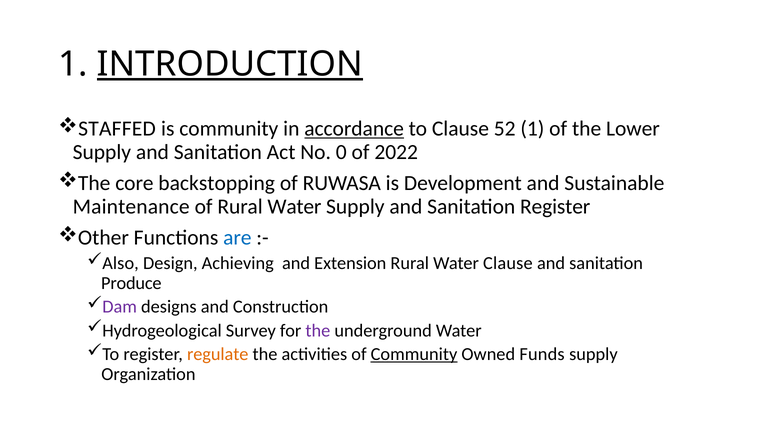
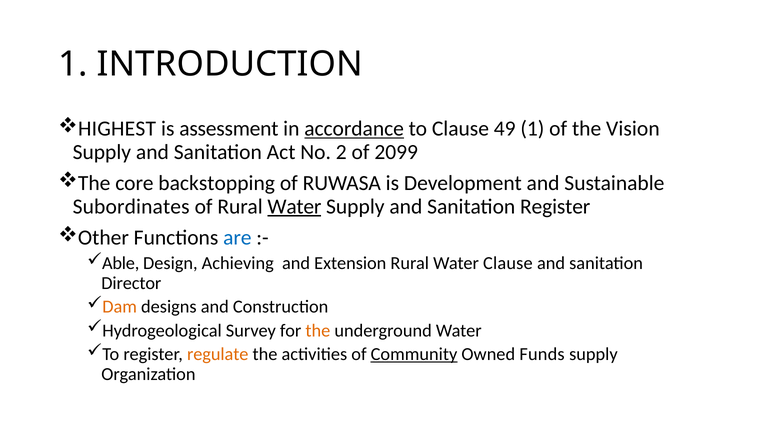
INTRODUCTION underline: present -> none
STAFFED: STAFFED -> HIGHEST
is community: community -> assessment
52: 52 -> 49
Lower: Lower -> Vision
0: 0 -> 2
2022: 2022 -> 2099
Maintenance: Maintenance -> Subordinates
Water at (294, 207) underline: none -> present
Also: Also -> Able
Produce: Produce -> Director
Dam colour: purple -> orange
the at (318, 331) colour: purple -> orange
